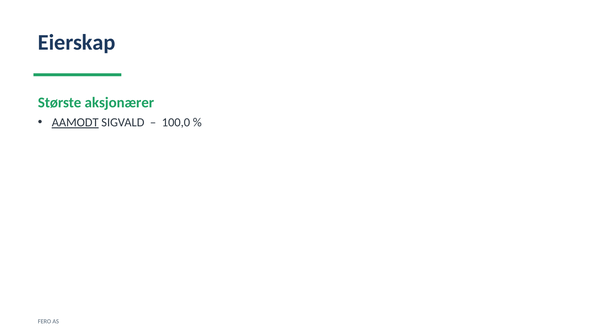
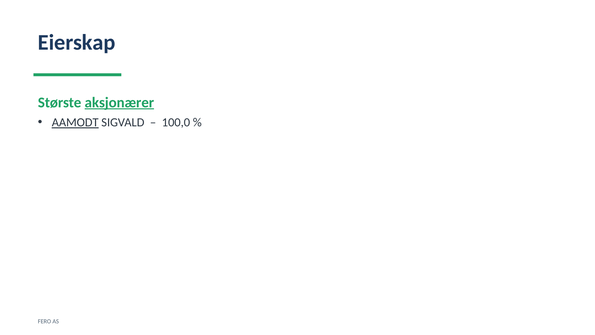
aksjonærer underline: none -> present
